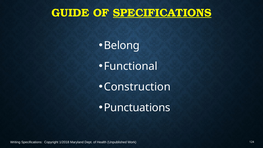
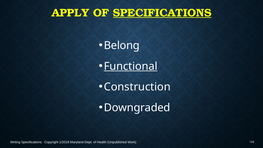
GUIDE: GUIDE -> APPLY
Functional underline: none -> present
Punctuations: Punctuations -> Downgraded
